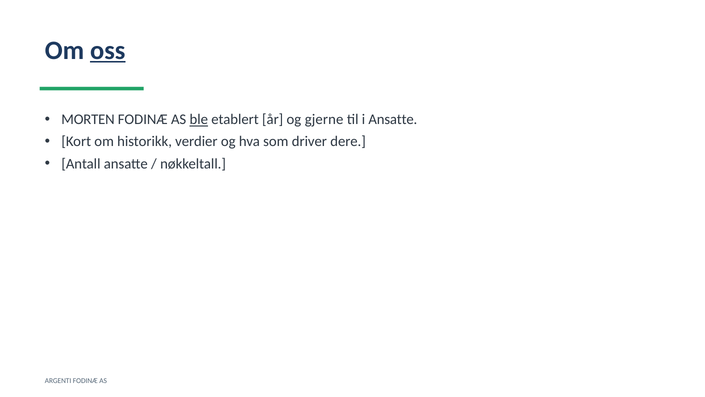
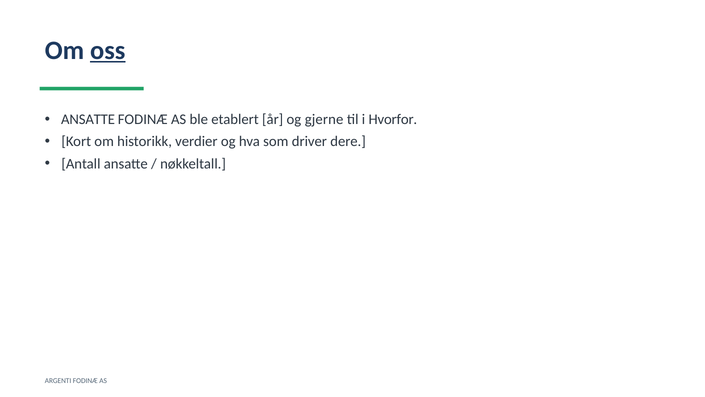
MORTEN at (88, 119): MORTEN -> ANSATTE
ble underline: present -> none
i Ansatte: Ansatte -> Hvorfor
